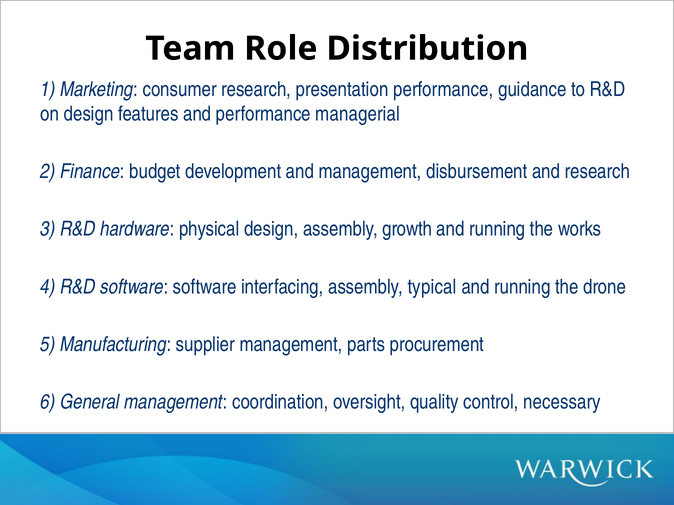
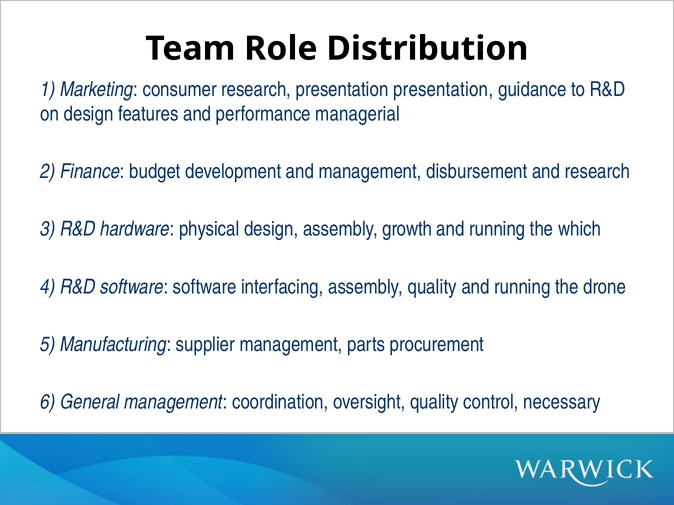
presentation performance: performance -> presentation
works: works -> which
assembly typical: typical -> quality
